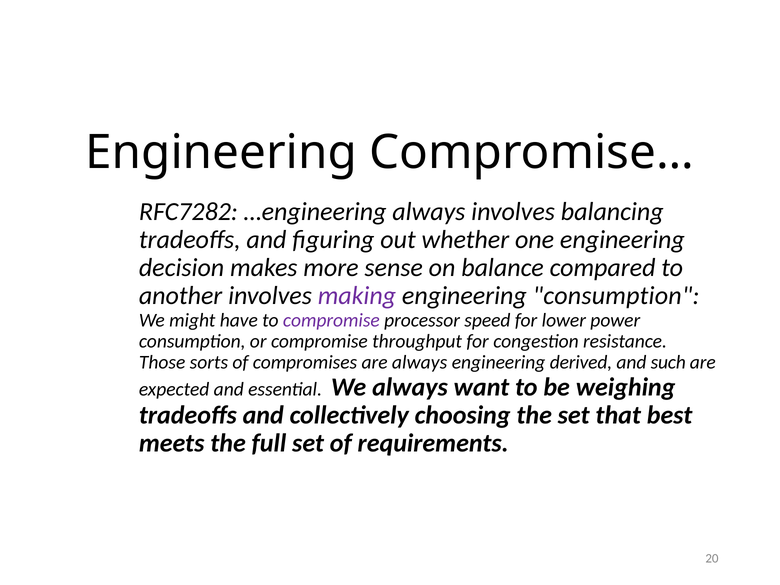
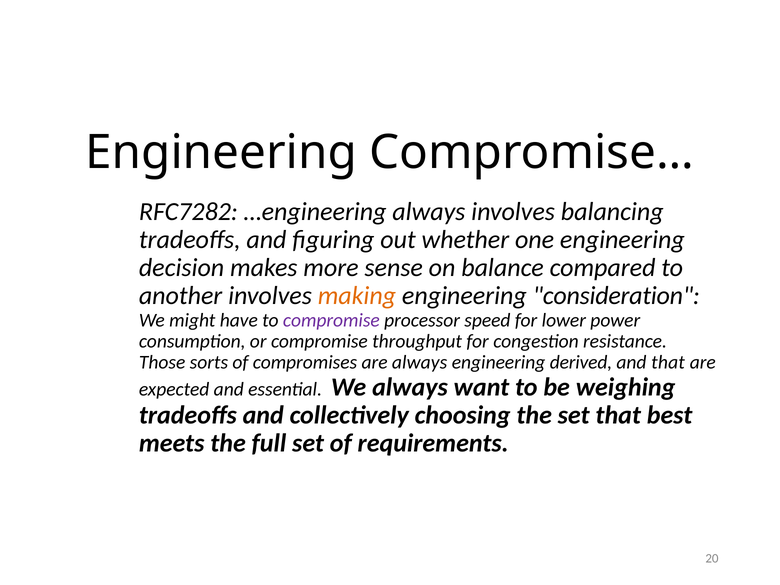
making colour: purple -> orange
engineering consumption: consumption -> consideration
and such: such -> that
